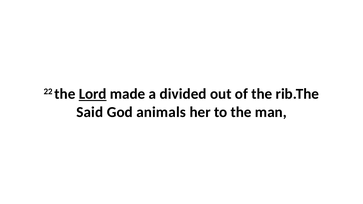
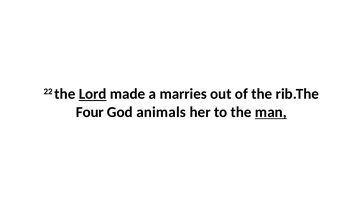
divided: divided -> marries
Said: Said -> Four
man underline: none -> present
